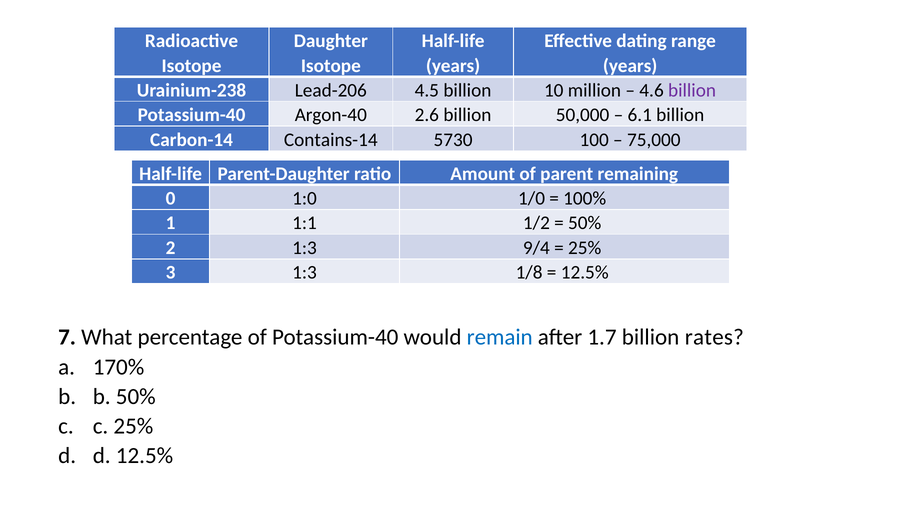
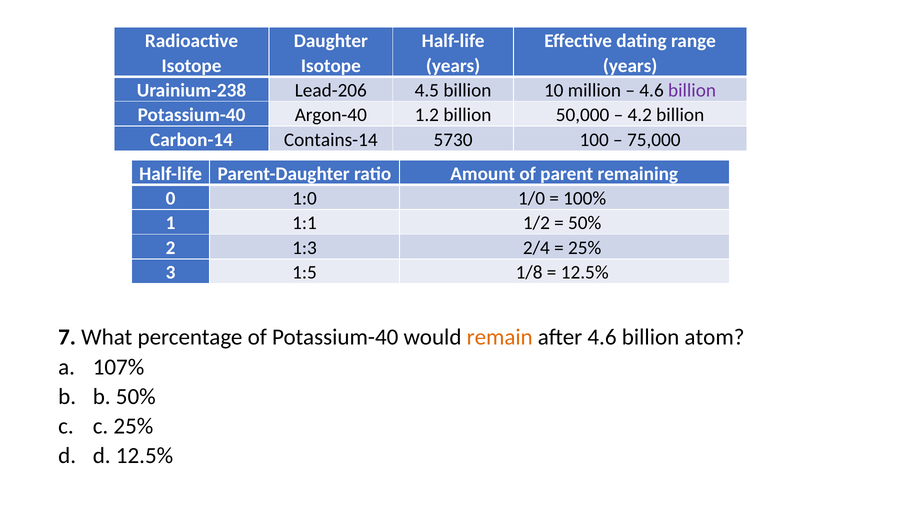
2.6: 2.6 -> 1.2
6.1: 6.1 -> 4.2
9/4: 9/4 -> 2/4
3 1:3: 1:3 -> 1:5
remain colour: blue -> orange
after 1.7: 1.7 -> 4.6
rates: rates -> atom
170%: 170% -> 107%
